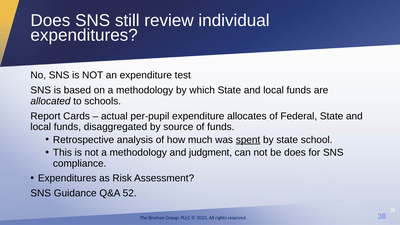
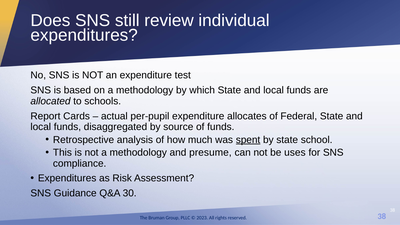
judgment: judgment -> presume
be does: does -> uses
52: 52 -> 30
